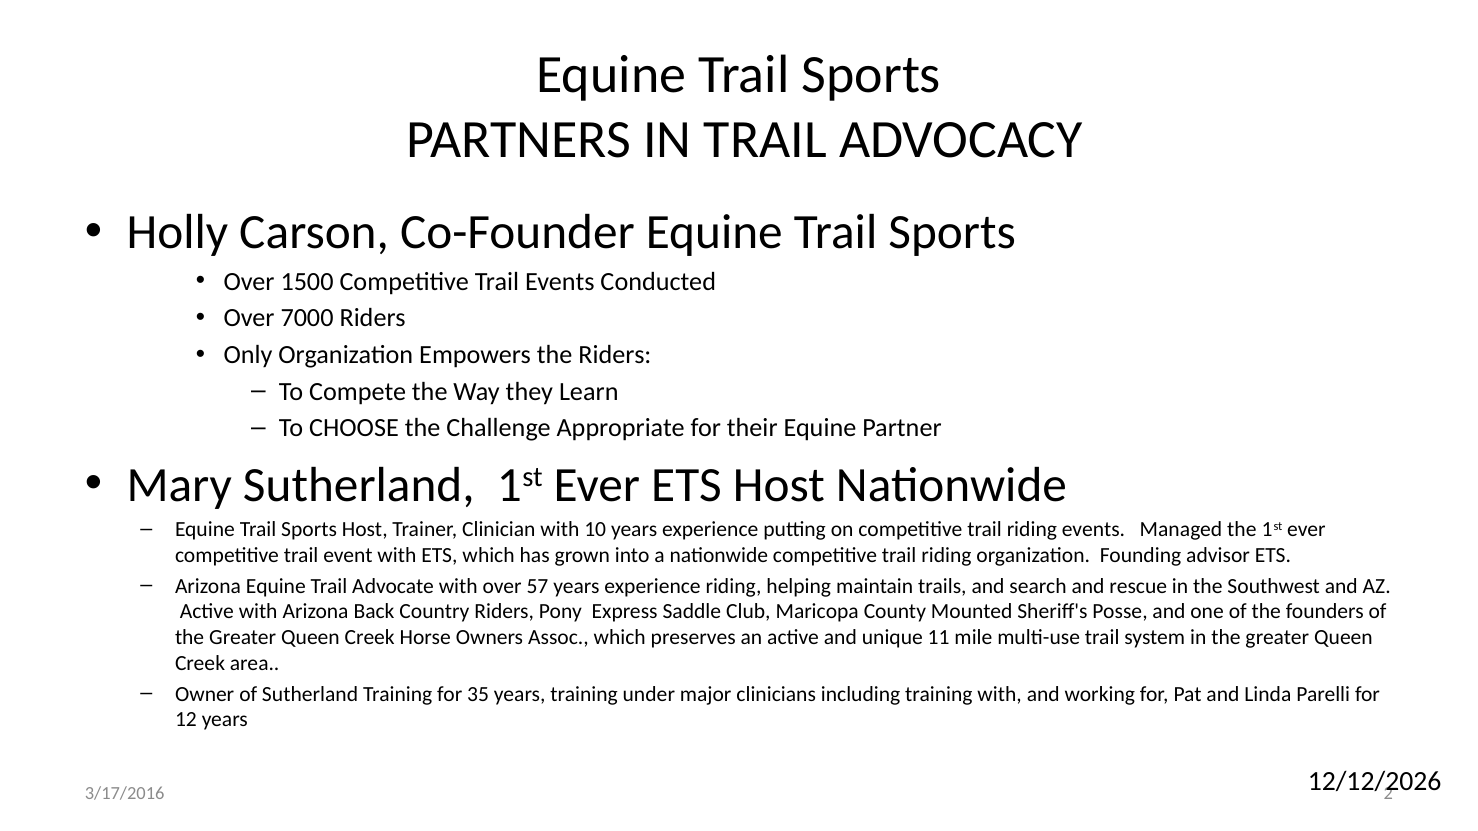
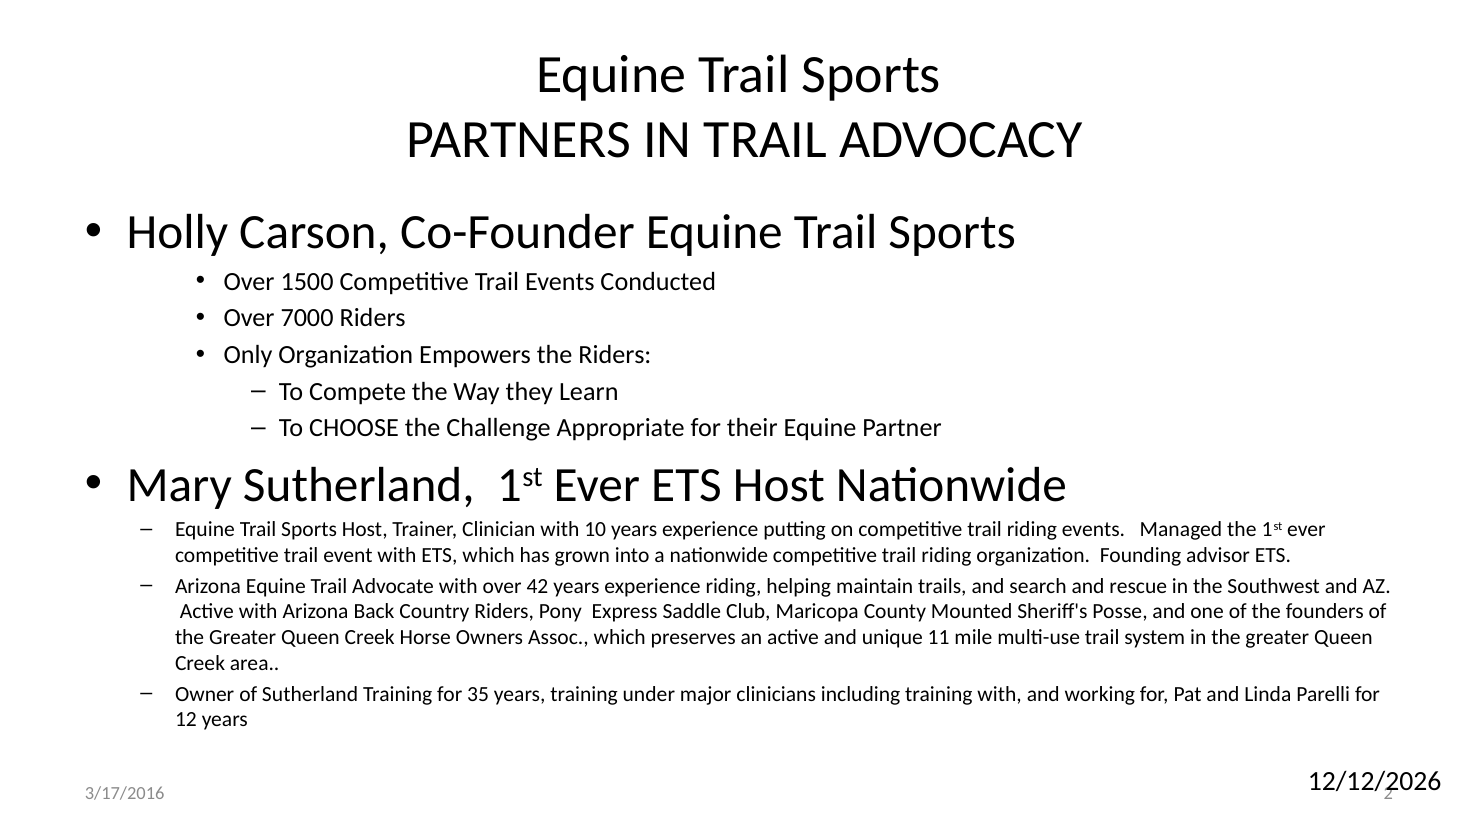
57: 57 -> 42
